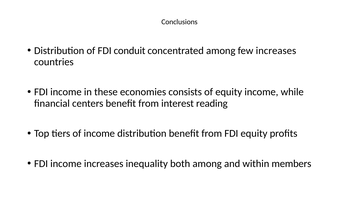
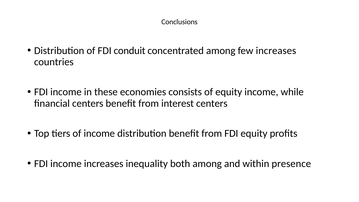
interest reading: reading -> centers
members: members -> presence
